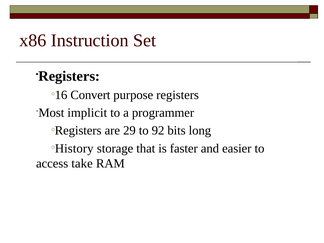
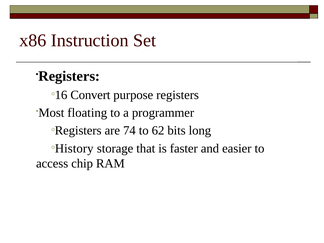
implicit: implicit -> floating
29: 29 -> 74
92: 92 -> 62
take: take -> chip
